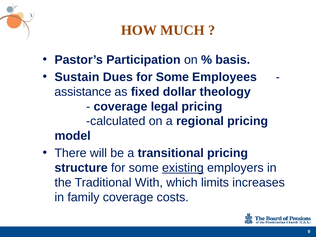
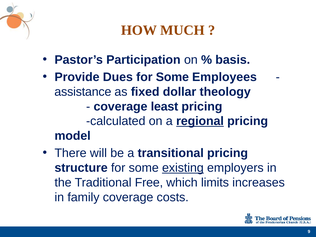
Sustain: Sustain -> Provide
legal: legal -> least
regional underline: none -> present
With: With -> Free
